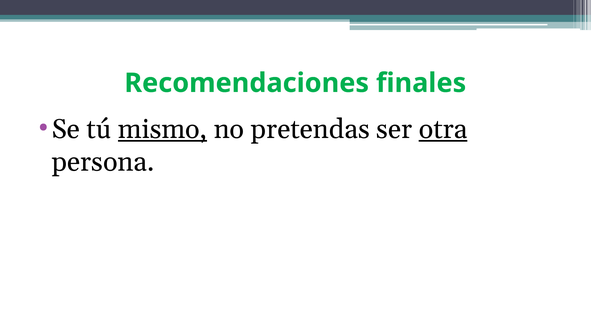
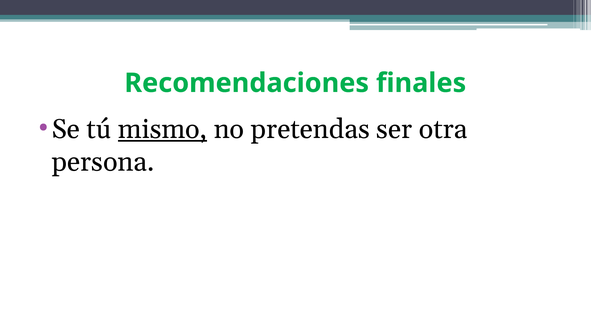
otra underline: present -> none
